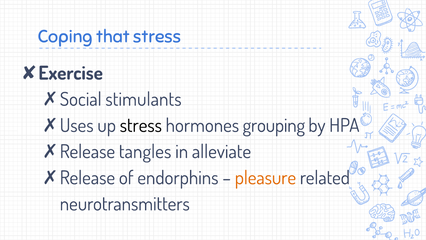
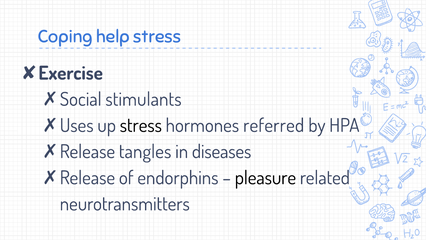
that: that -> help
grouping: grouping -> referred
alleviate: alleviate -> diseases
pleasure colour: orange -> black
